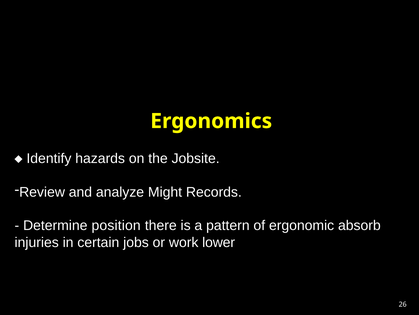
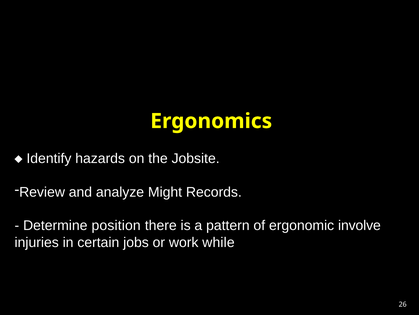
absorb: absorb -> involve
lower: lower -> while
